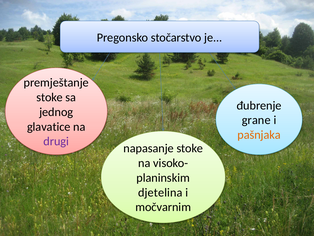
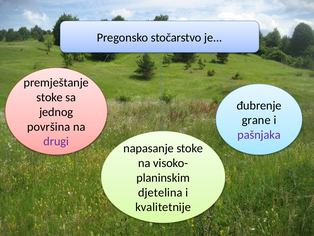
glavatice: glavatice -> površina
pašnjaka colour: orange -> purple
močvarnim: močvarnim -> kvalitetnije
